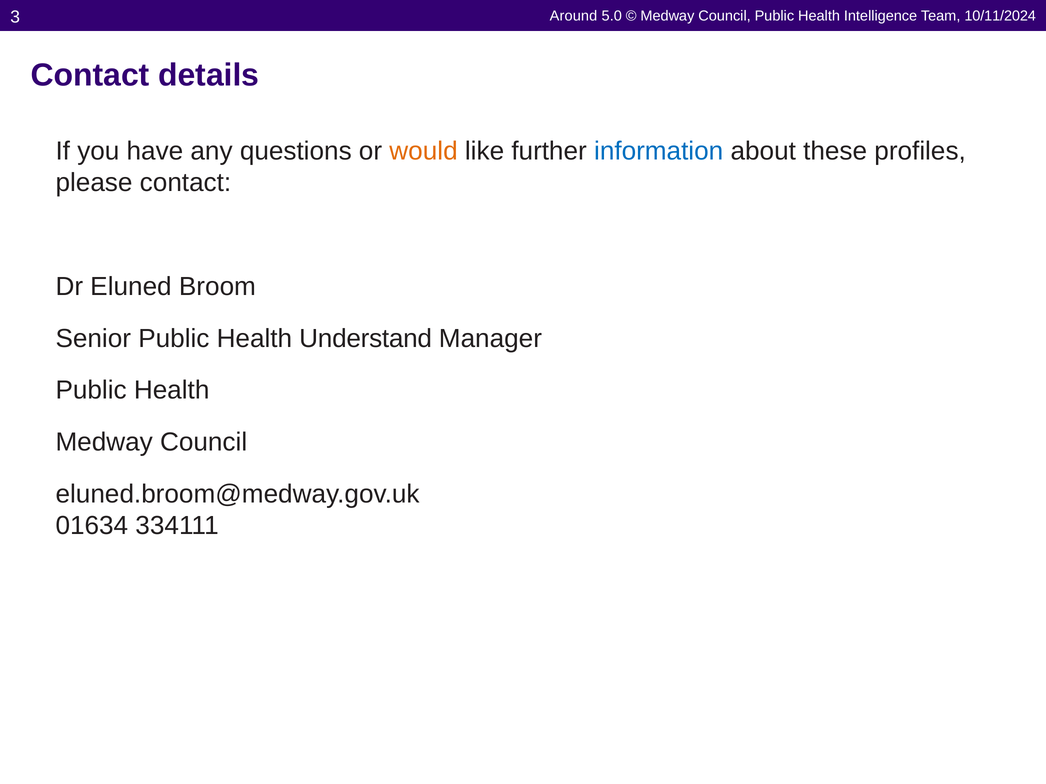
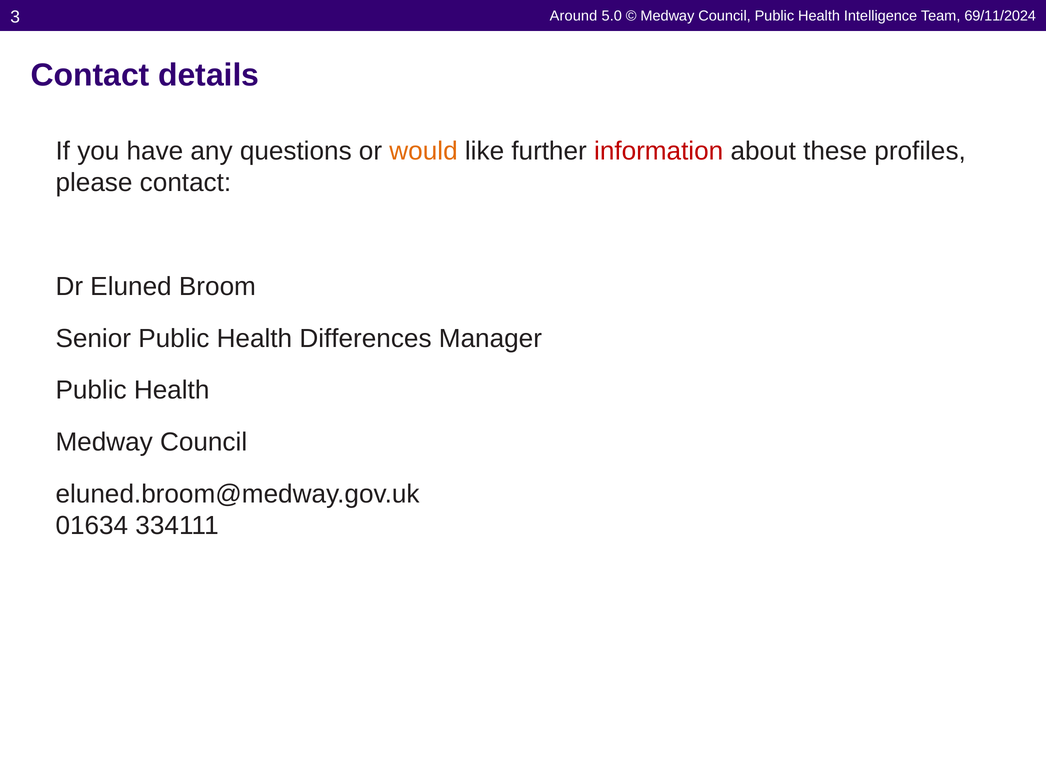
10/11/2024: 10/11/2024 -> 69/11/2024
information colour: blue -> red
Understand: Understand -> Differences
